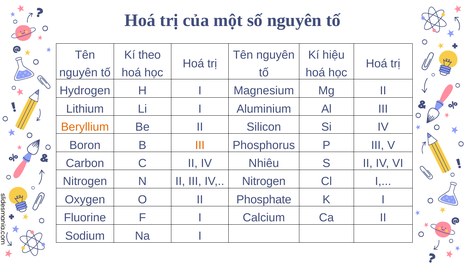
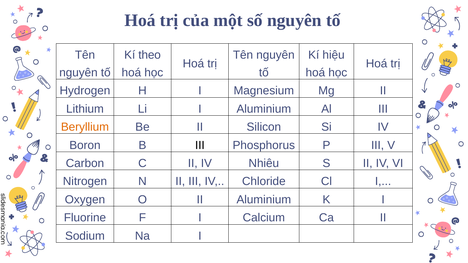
III at (200, 145) colour: orange -> black
IV Nitrogen: Nitrogen -> Chloride
II Phosphate: Phosphate -> Aluminium
